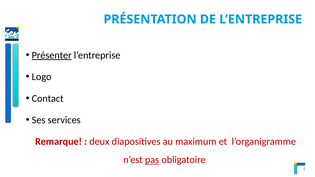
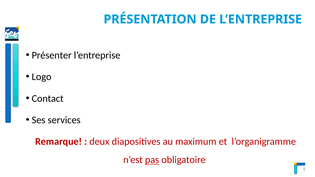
Présenter underline: present -> none
